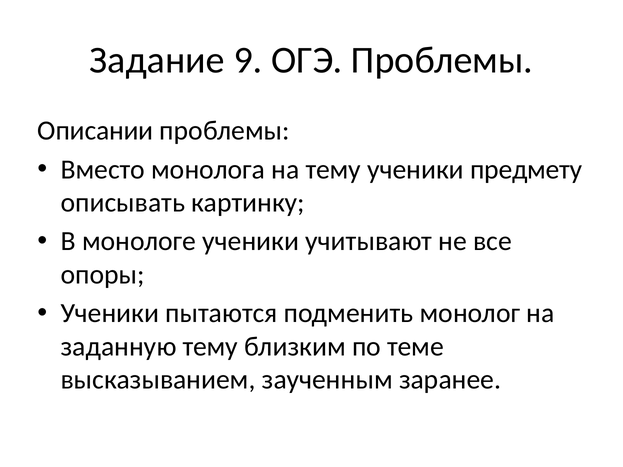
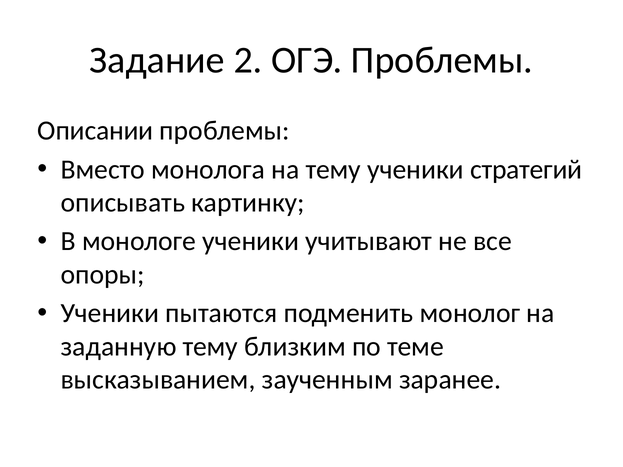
9: 9 -> 2
предмету: предмету -> стратегий
